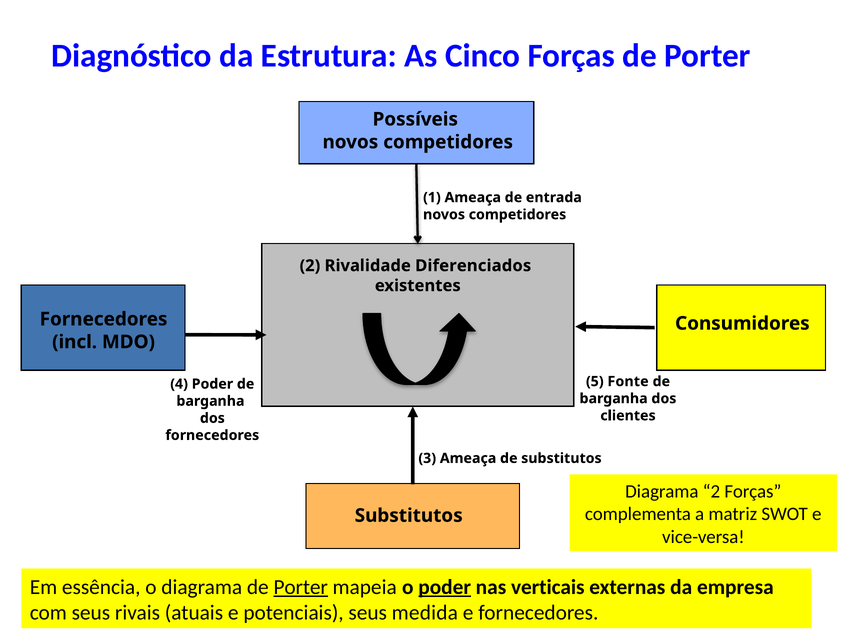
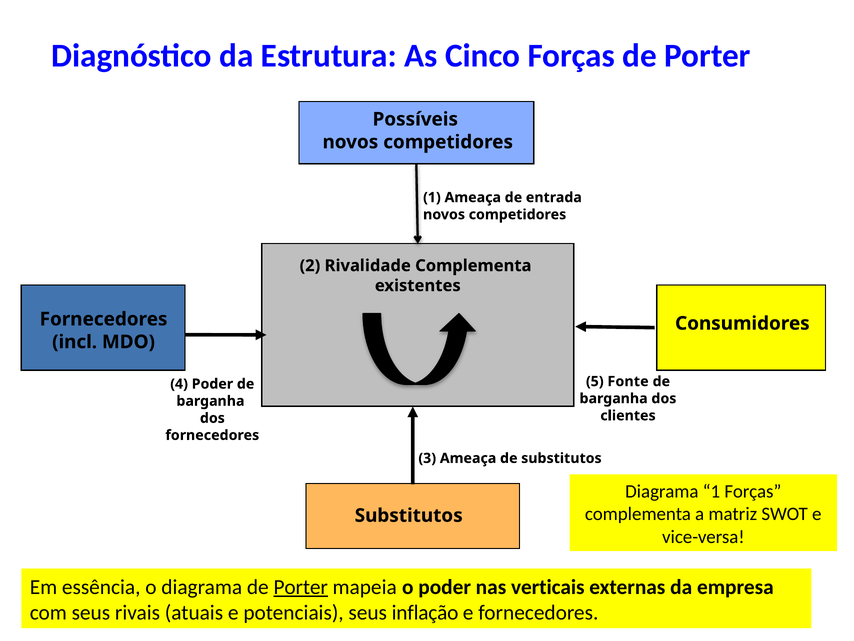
Rivalidade Diferenciados: Diferenciados -> Complementa
Diagrama 2: 2 -> 1
poder at (445, 587) underline: present -> none
medida: medida -> inflação
